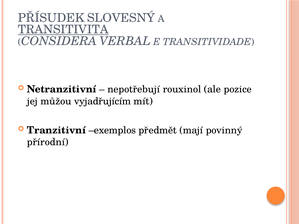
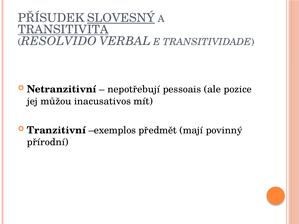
SLOVESNÝ underline: none -> present
CONSIDERA: CONSIDERA -> RESOLVIDO
rouxinol: rouxinol -> pessoais
vyjadřujícím: vyjadřujícím -> inacusativos
